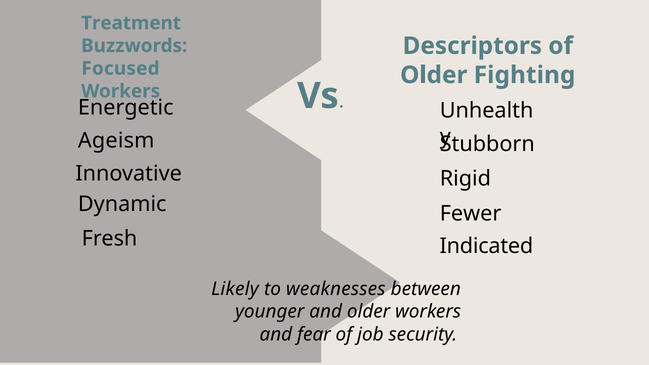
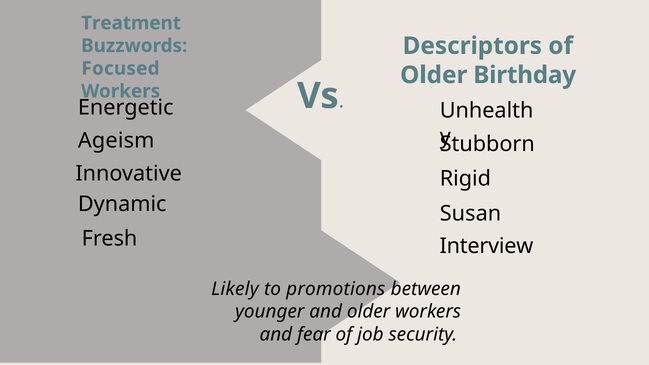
Fighting: Fighting -> Birthday
Fewer: Fewer -> Susan
Indicated: Indicated -> Interview
weaknesses: weaknesses -> promotions
